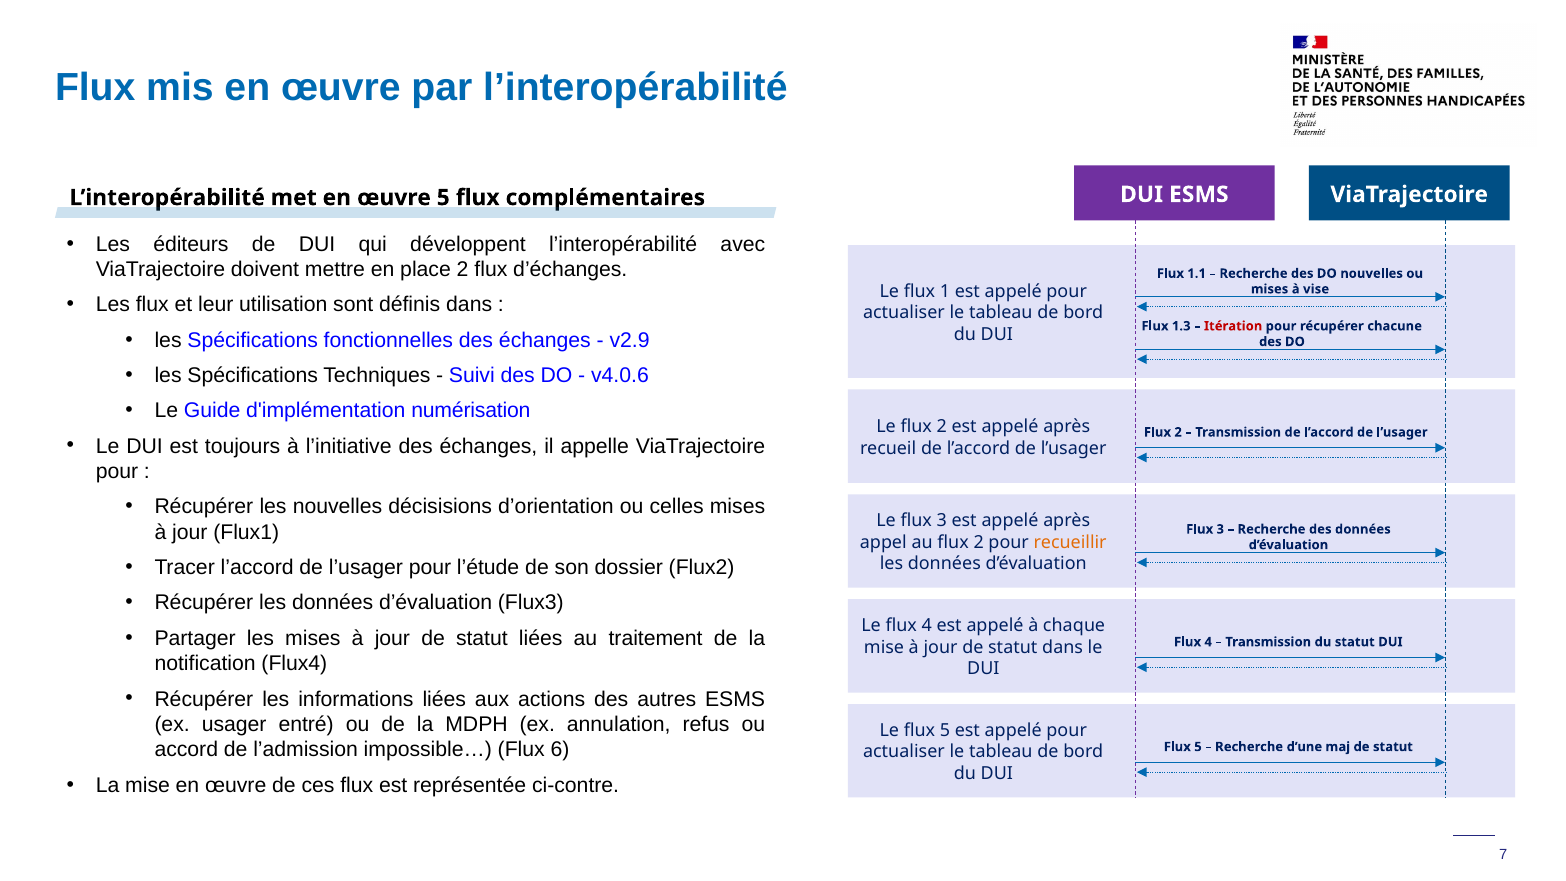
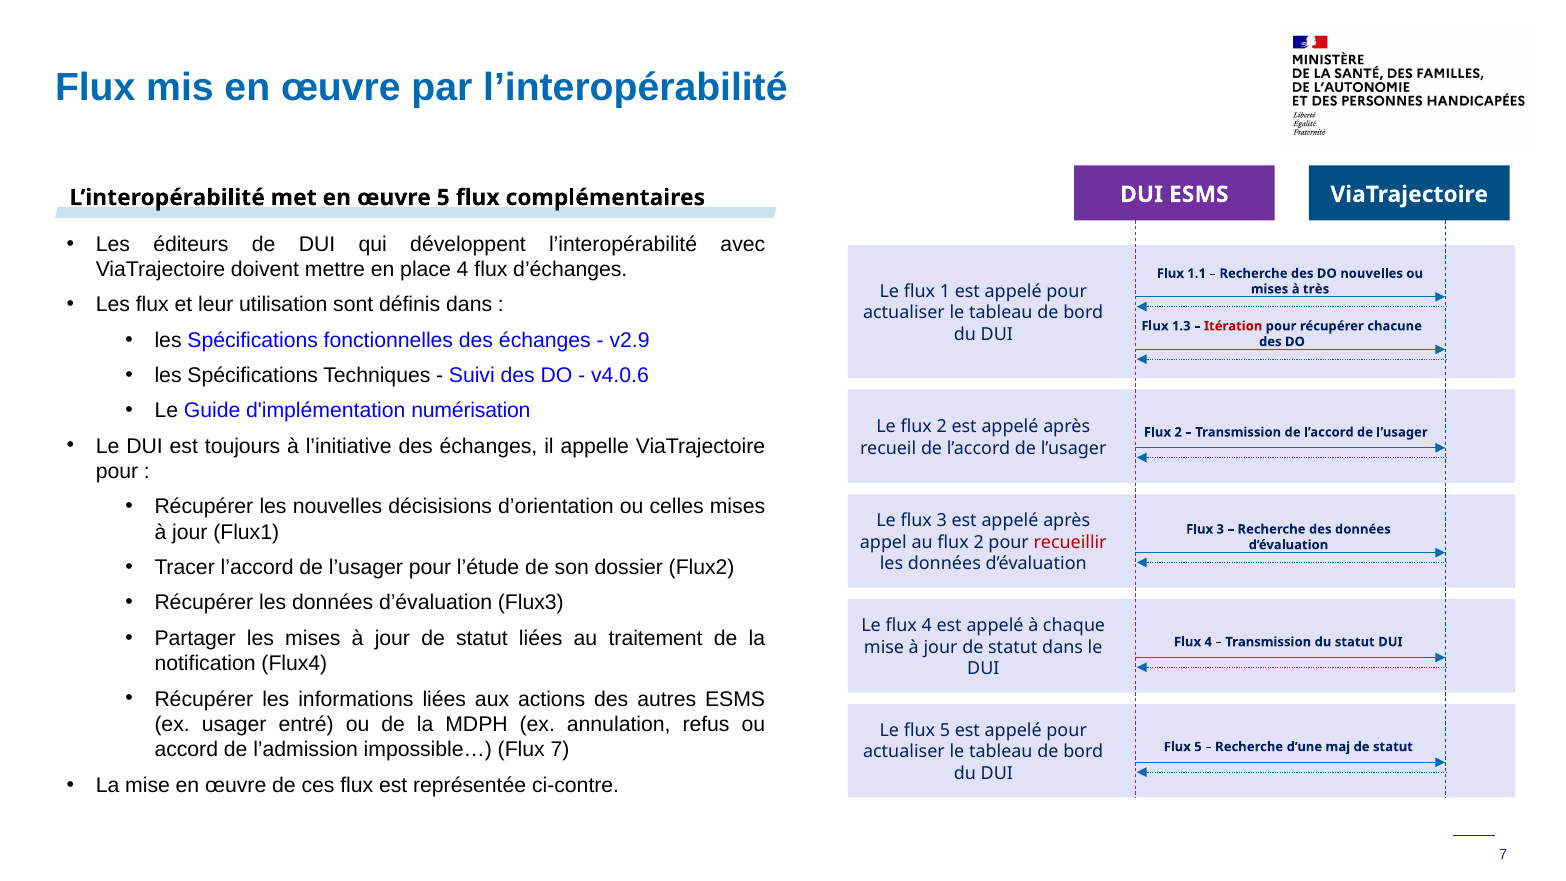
place 2: 2 -> 4
vise: vise -> très
recueillir colour: orange -> red
Flux 6: 6 -> 7
